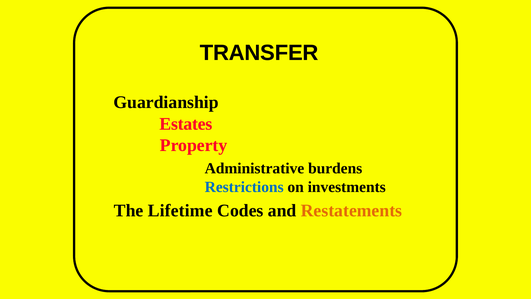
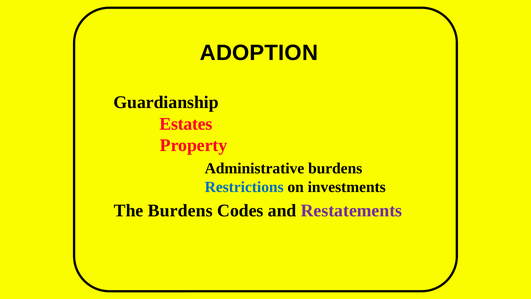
TRANSFER: TRANSFER -> ADOPTION
The Lifetime: Lifetime -> Burdens
Restatements colour: orange -> purple
